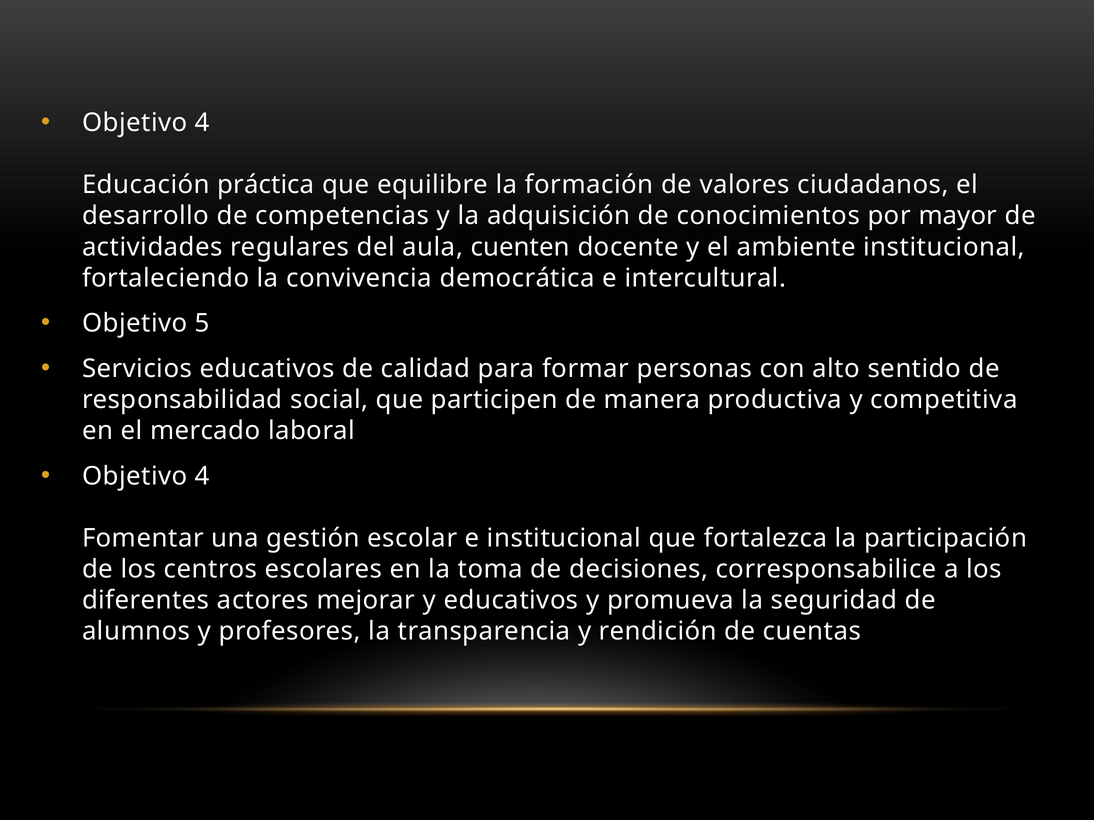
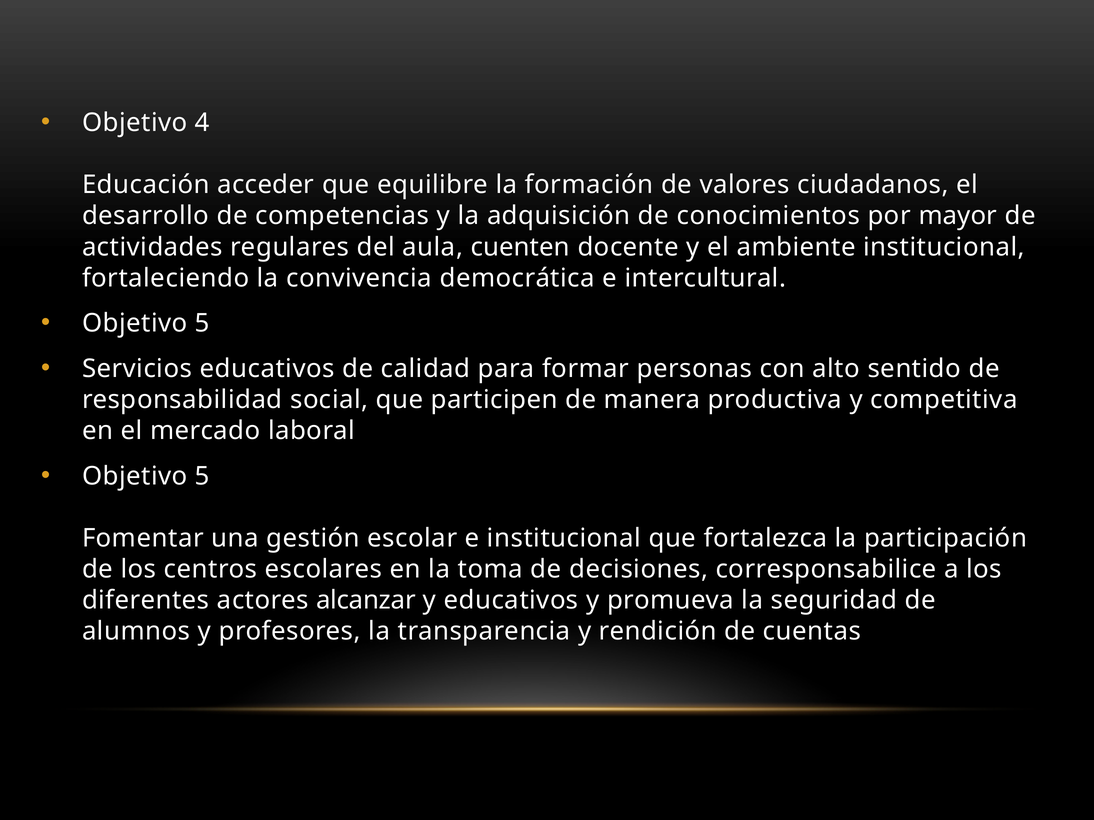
práctica: práctica -> acceder
4 at (202, 476): 4 -> 5
mejorar: mejorar -> alcanzar
